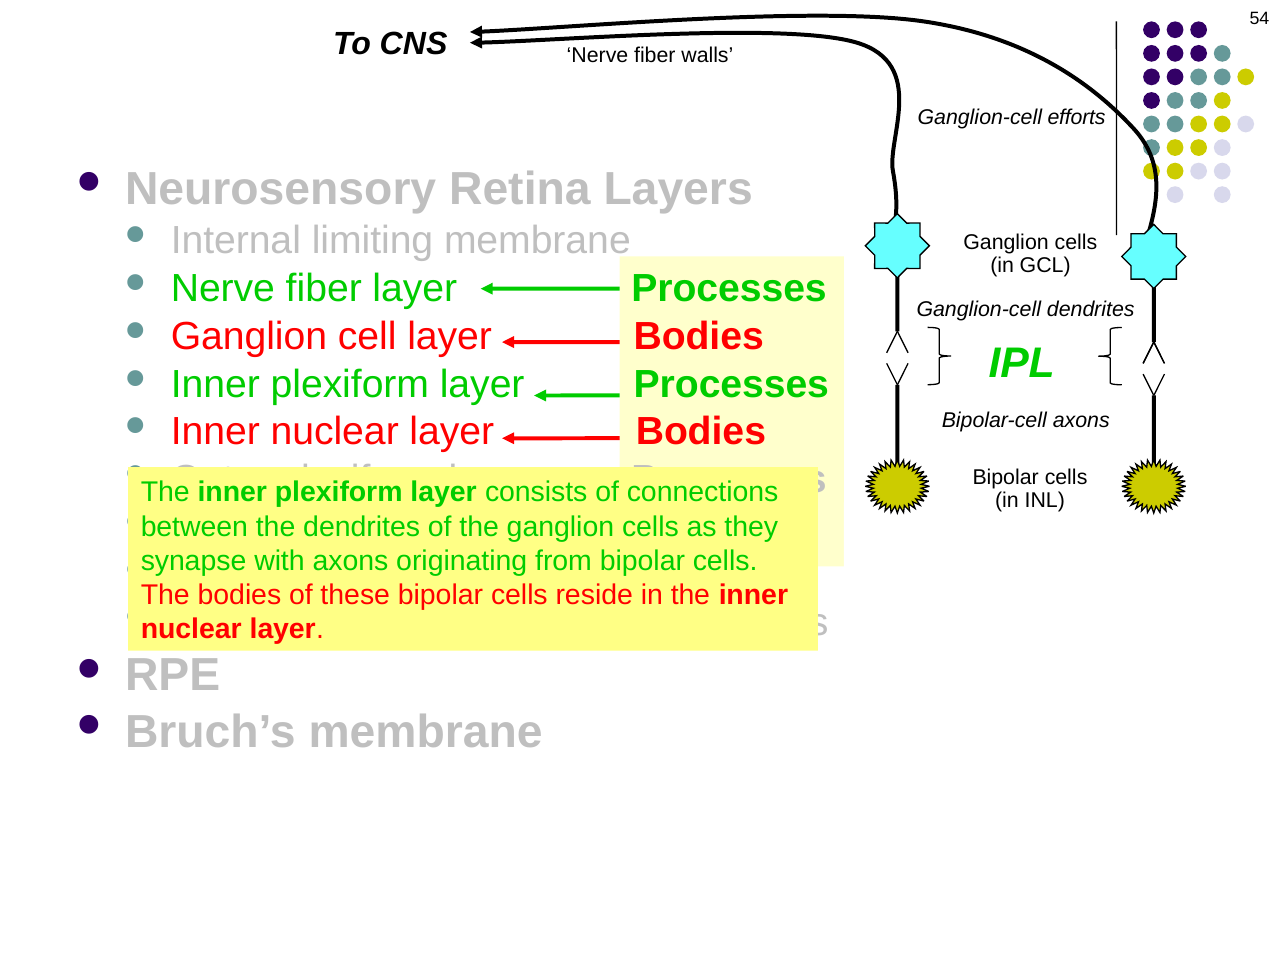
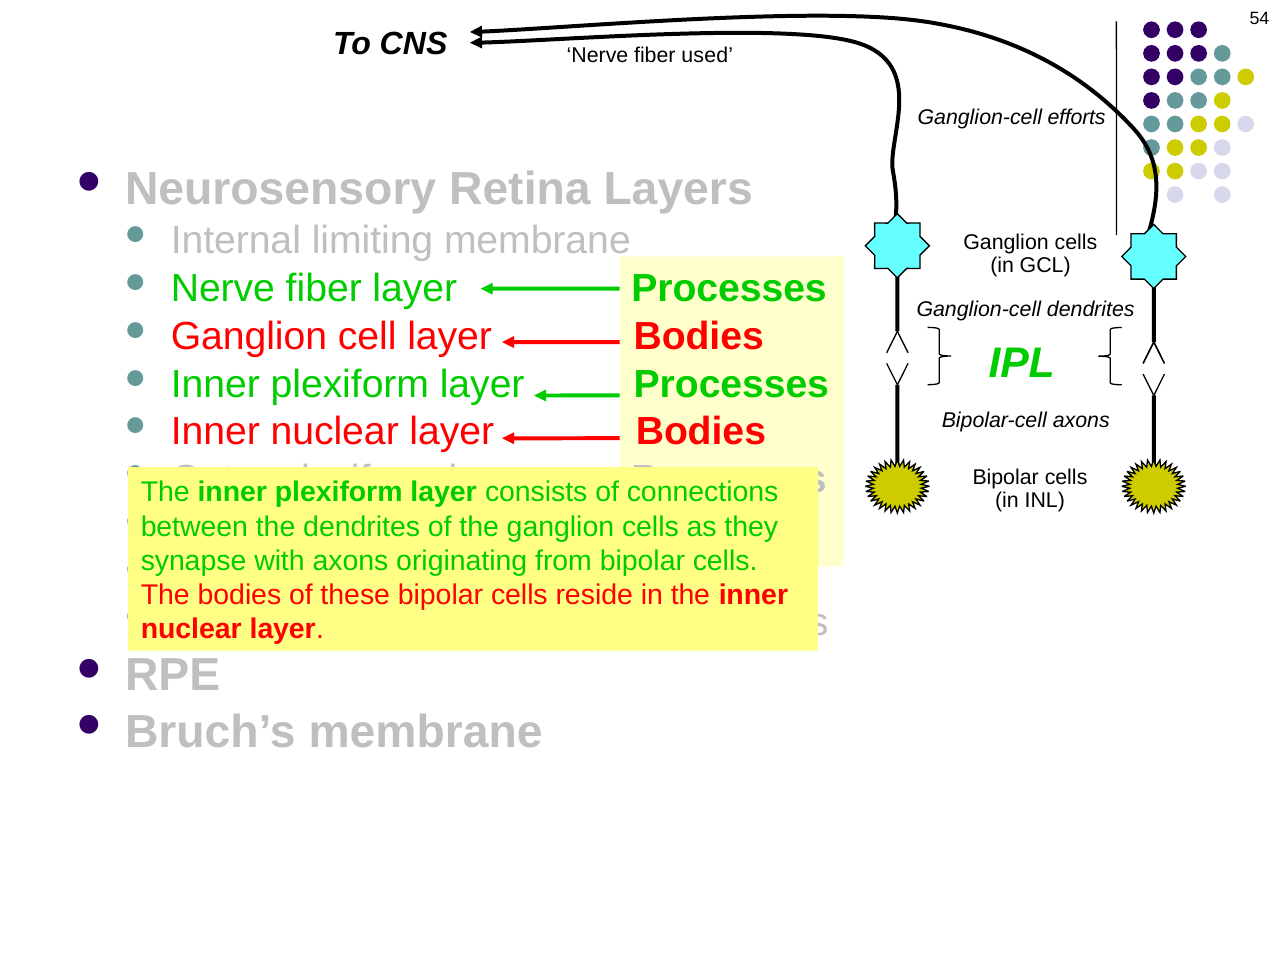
walls: walls -> used
